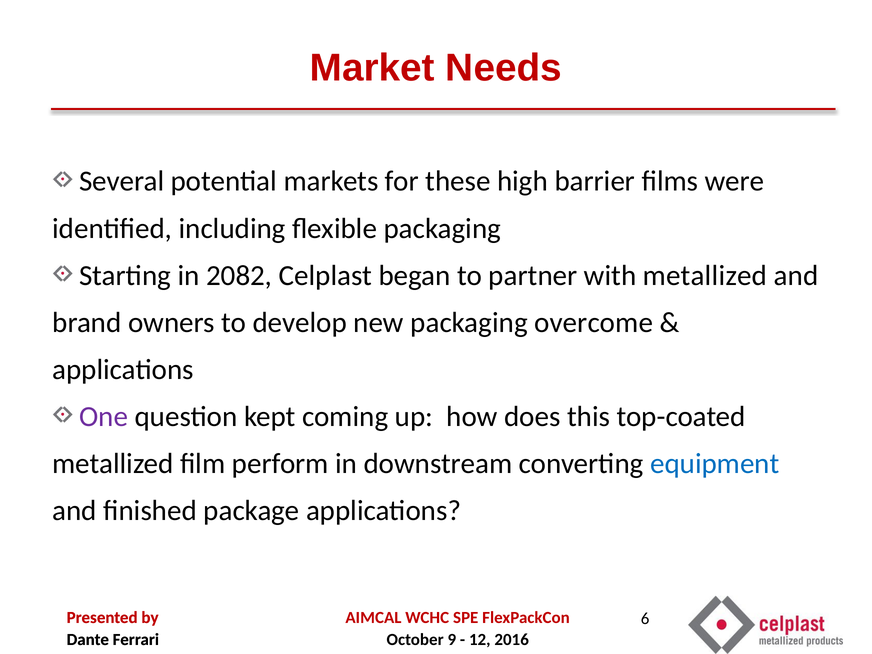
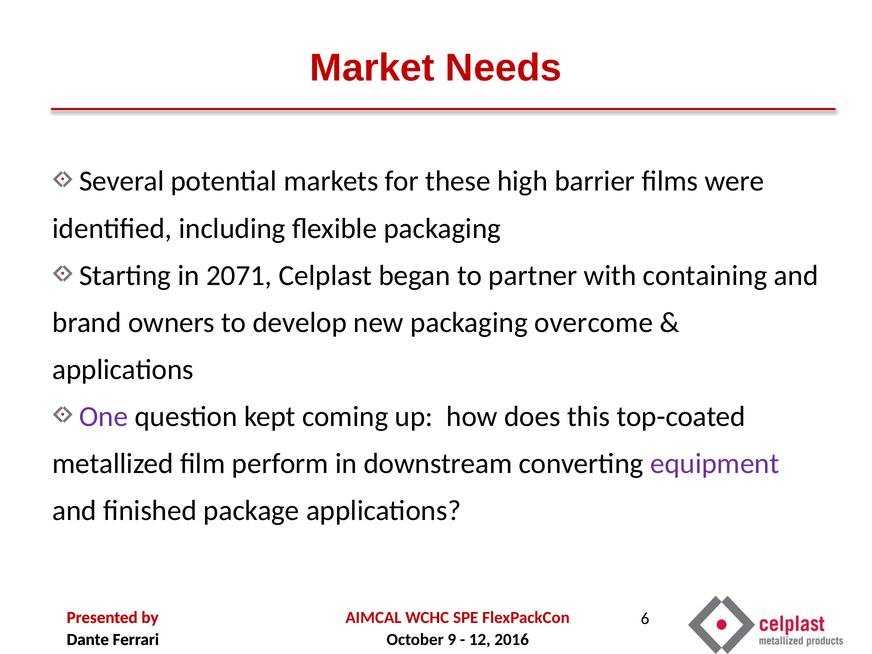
2082: 2082 -> 2071
with metallized: metallized -> containing
equipment colour: blue -> purple
